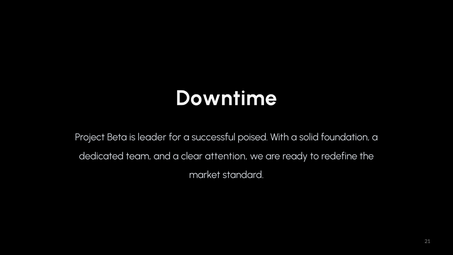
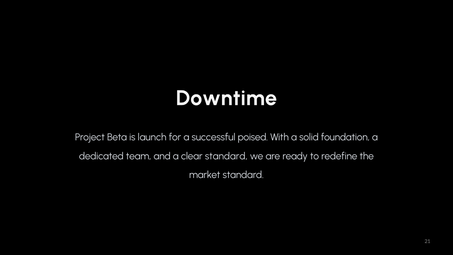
leader: leader -> launch
clear attention: attention -> standard
